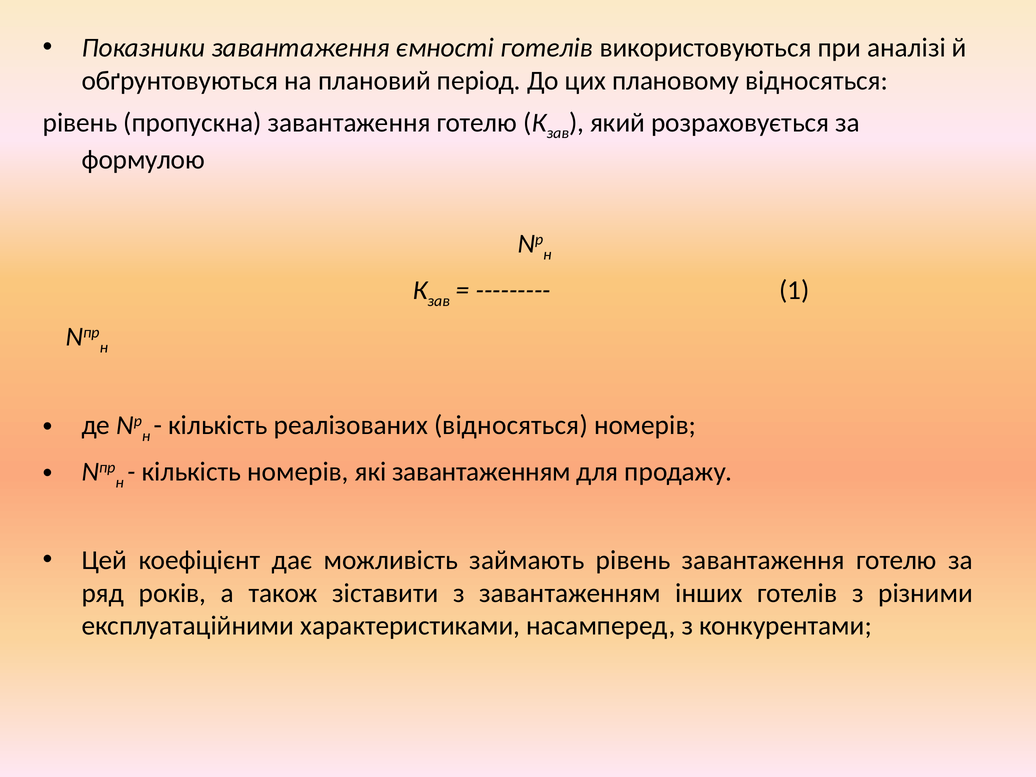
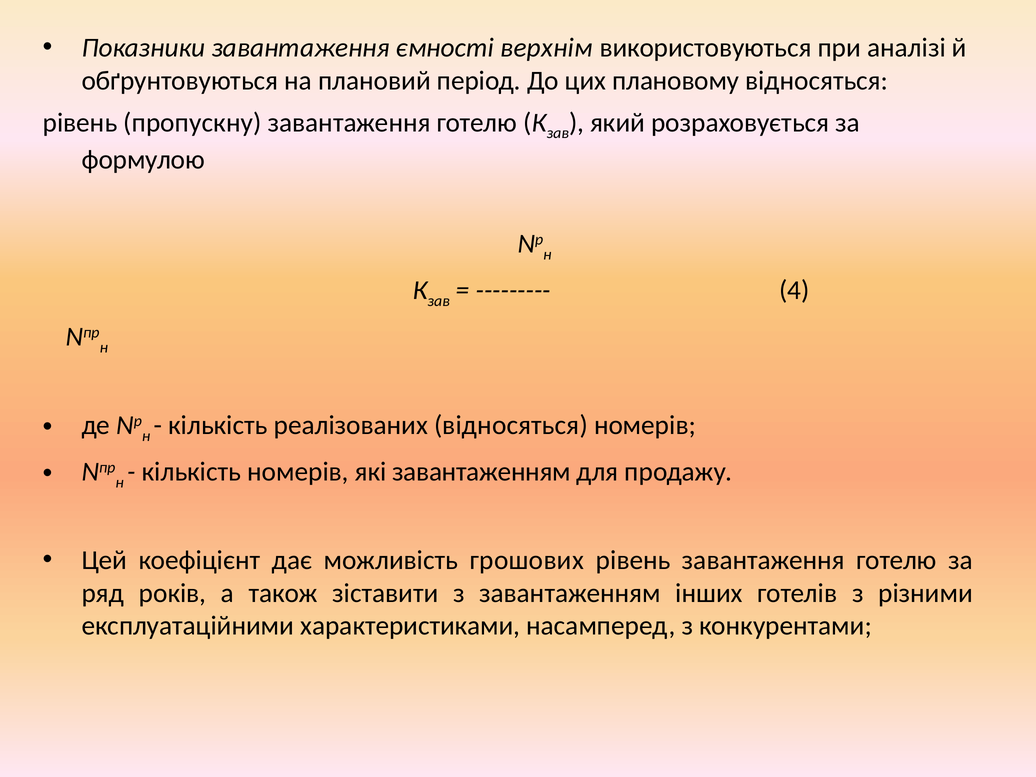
ємності готелів: готелів -> верхнім
пропускна: пропускна -> пропускну
1: 1 -> 4
займають: займають -> грошових
